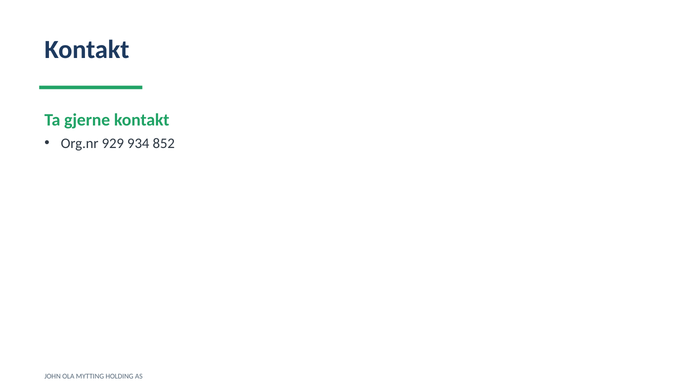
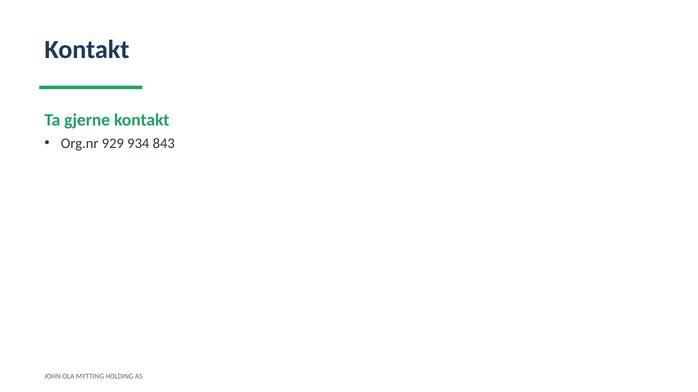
852: 852 -> 843
